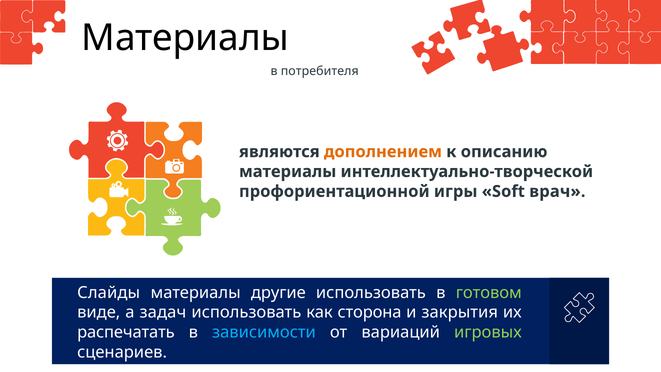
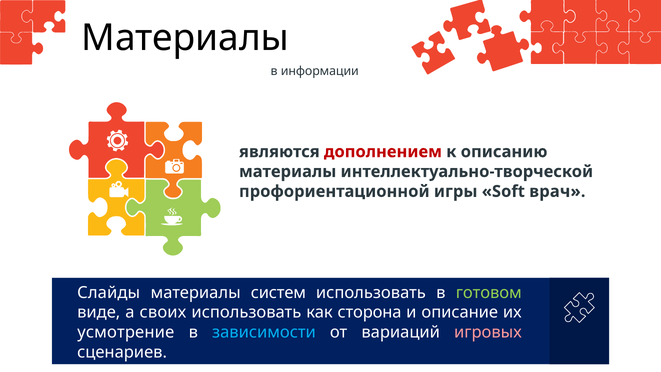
потребителя: потребителя -> информации
дополнением colour: orange -> red
другие: другие -> систем
задач: задач -> своих
закрытия: закрытия -> описание
распечатать: распечатать -> усмотрение
игровых colour: light green -> pink
